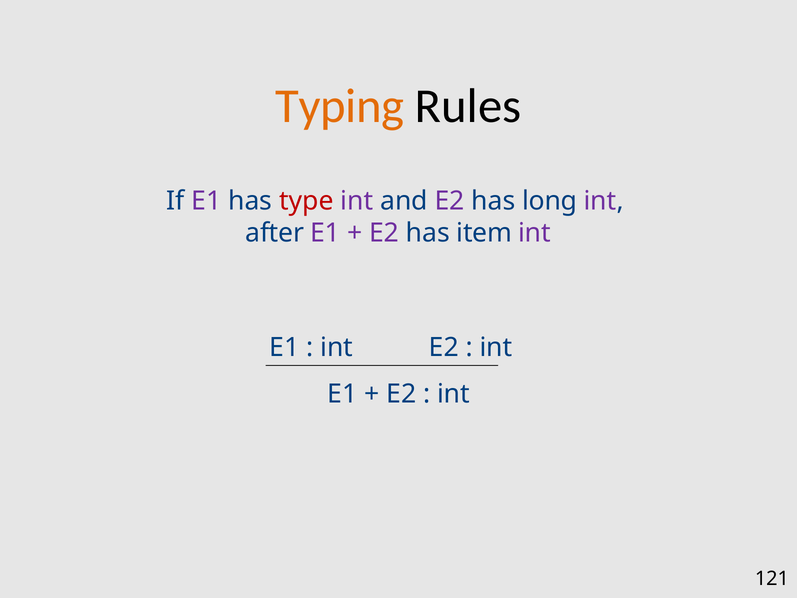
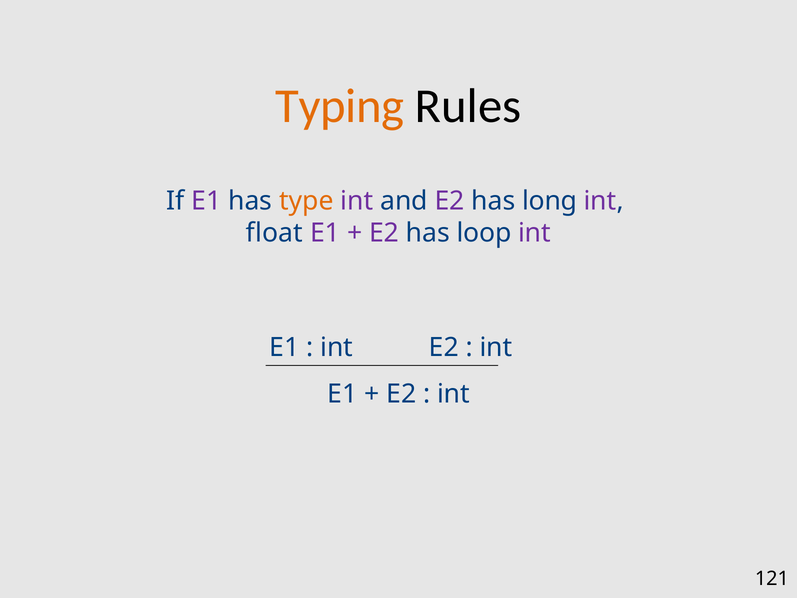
type colour: red -> orange
after: after -> float
item: item -> loop
